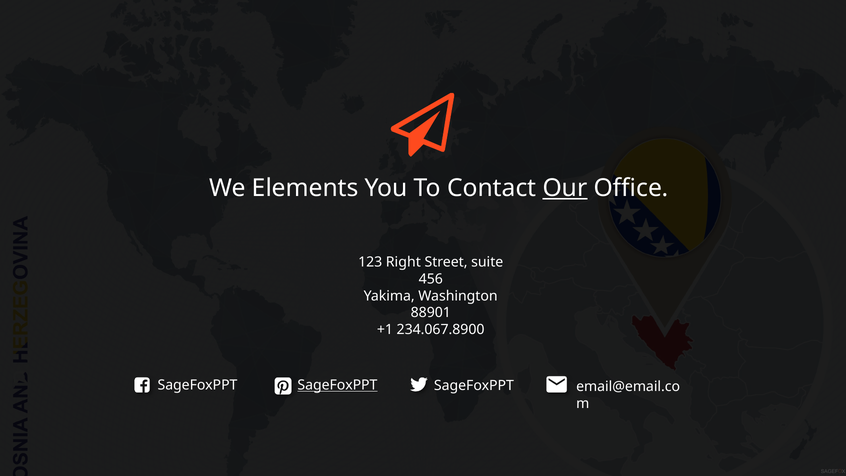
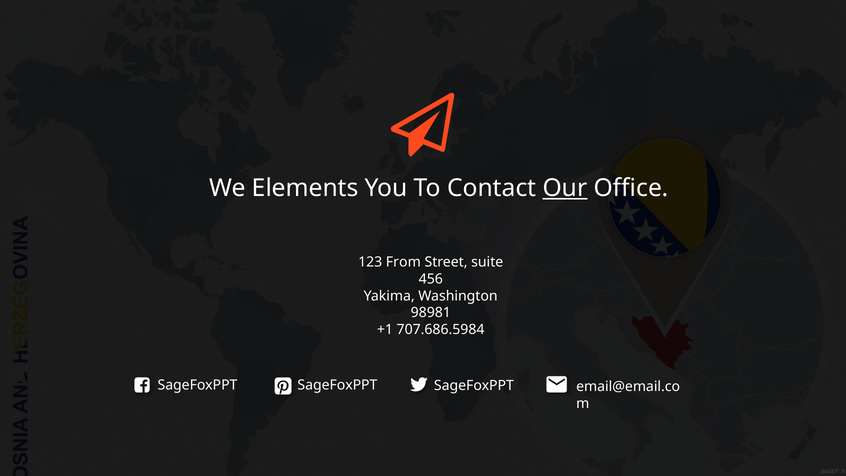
Right: Right -> From
88901: 88901 -> 98981
234.067.8900: 234.067.8900 -> 707.686.5984
SageFoxPPT at (337, 385) underline: present -> none
